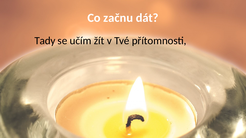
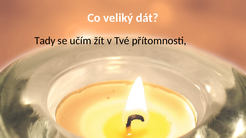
začnu: začnu -> veliký
